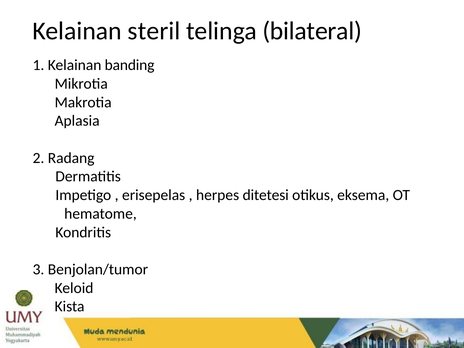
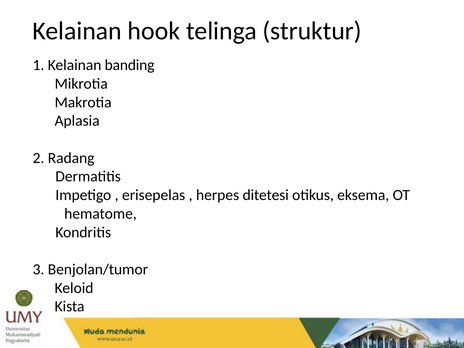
steril: steril -> hook
bilateral: bilateral -> struktur
